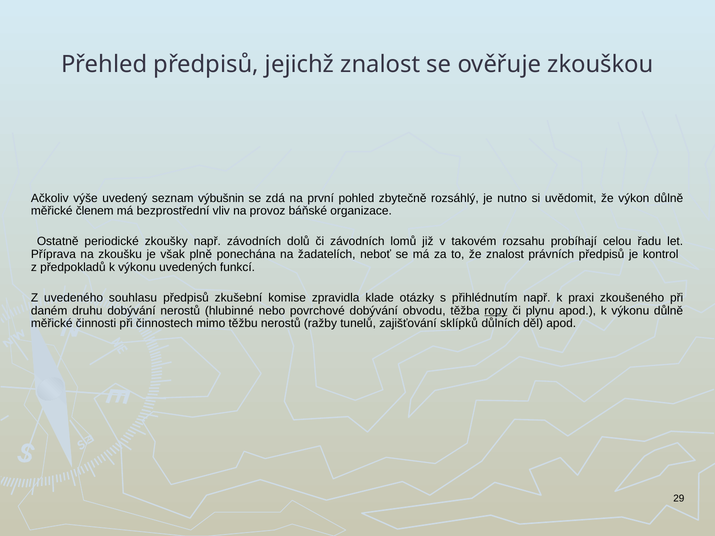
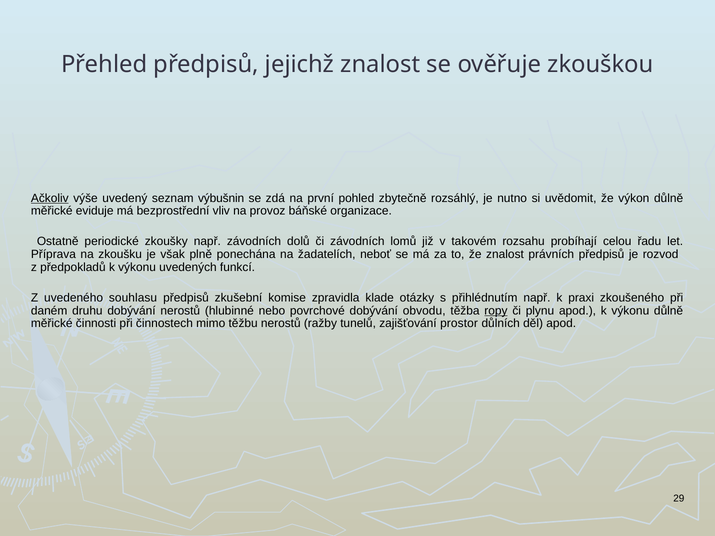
Ačkoliv underline: none -> present
členem: členem -> eviduje
kontrol: kontrol -> rozvod
sklípků: sklípků -> prostor
